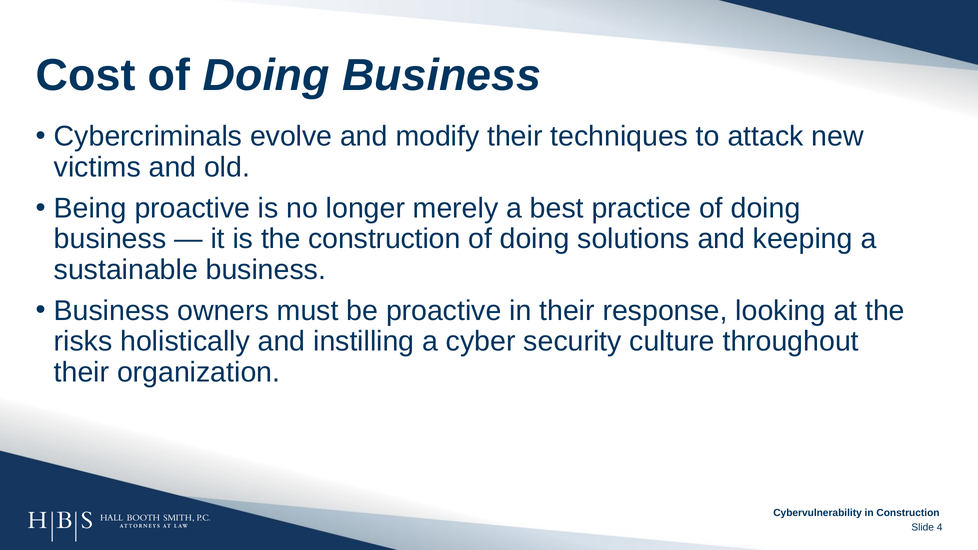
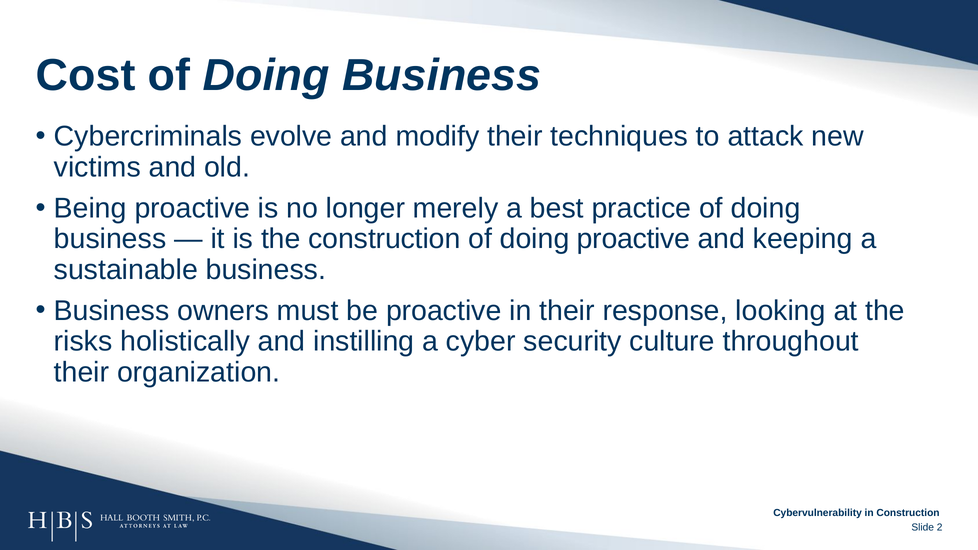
doing solutions: solutions -> proactive
4: 4 -> 2
